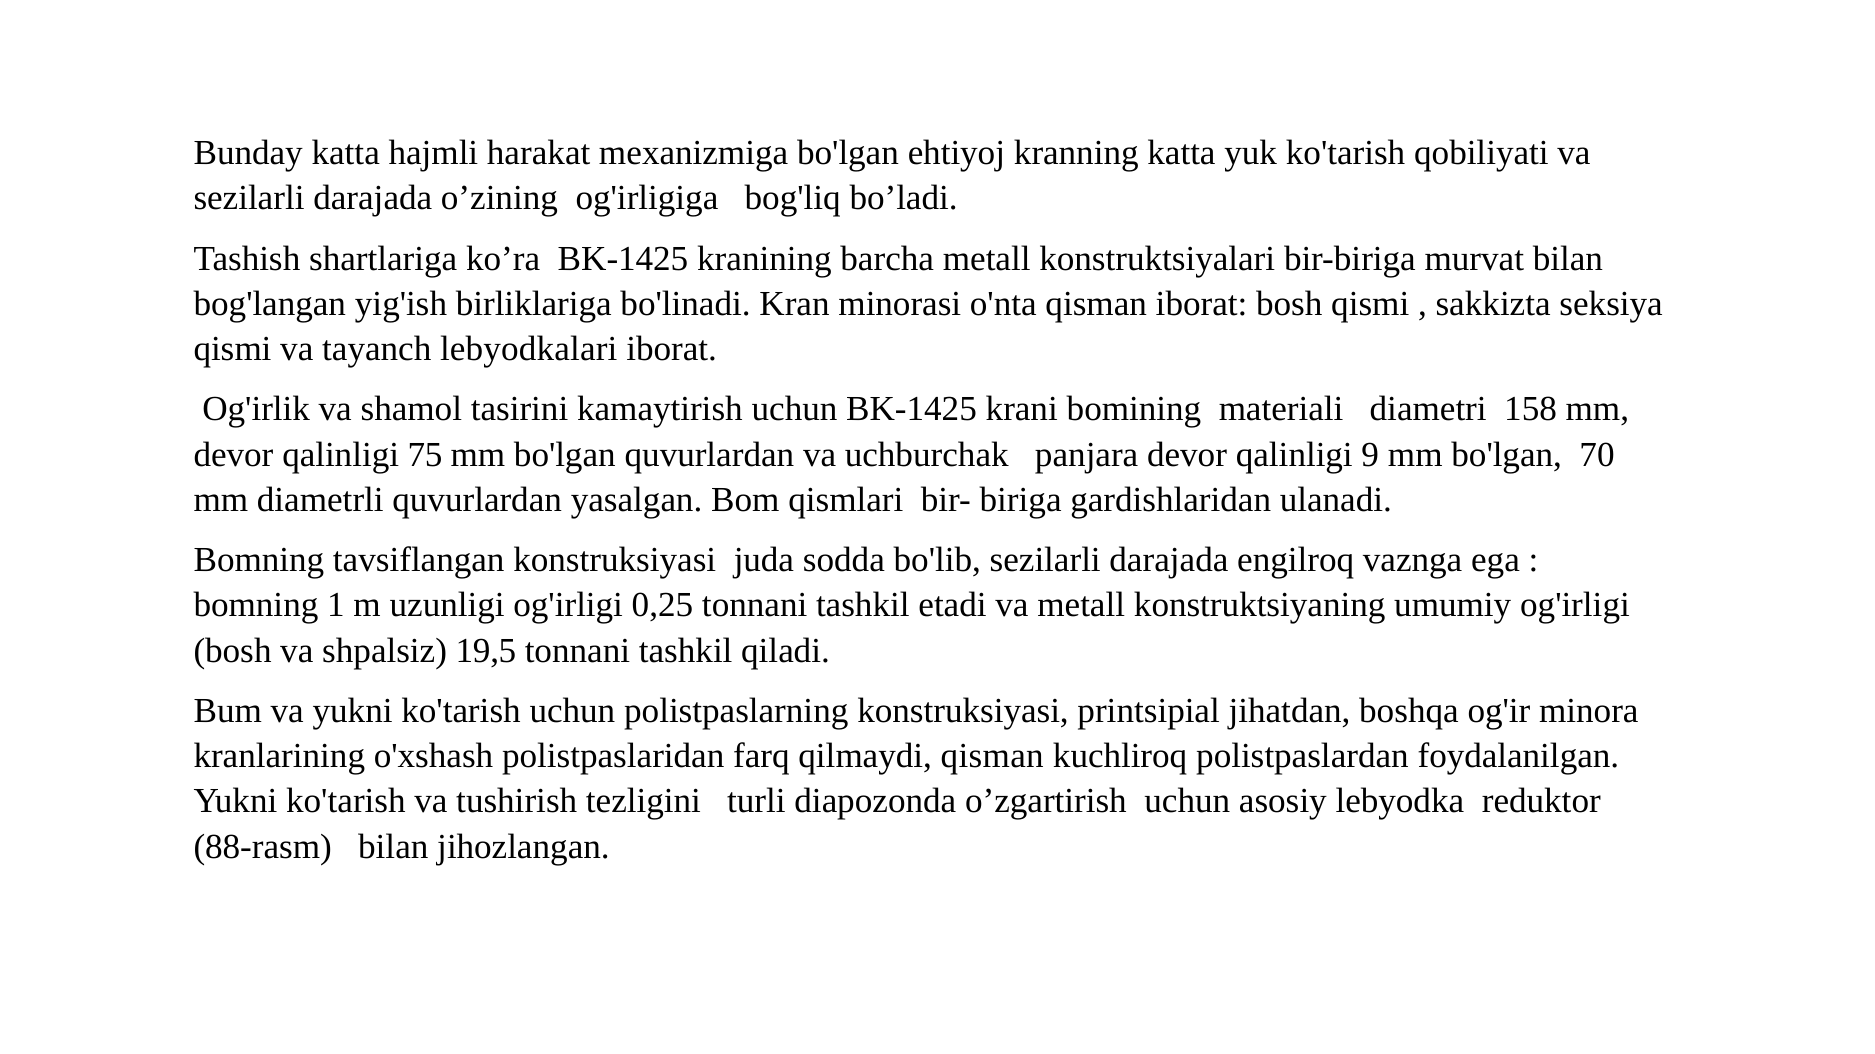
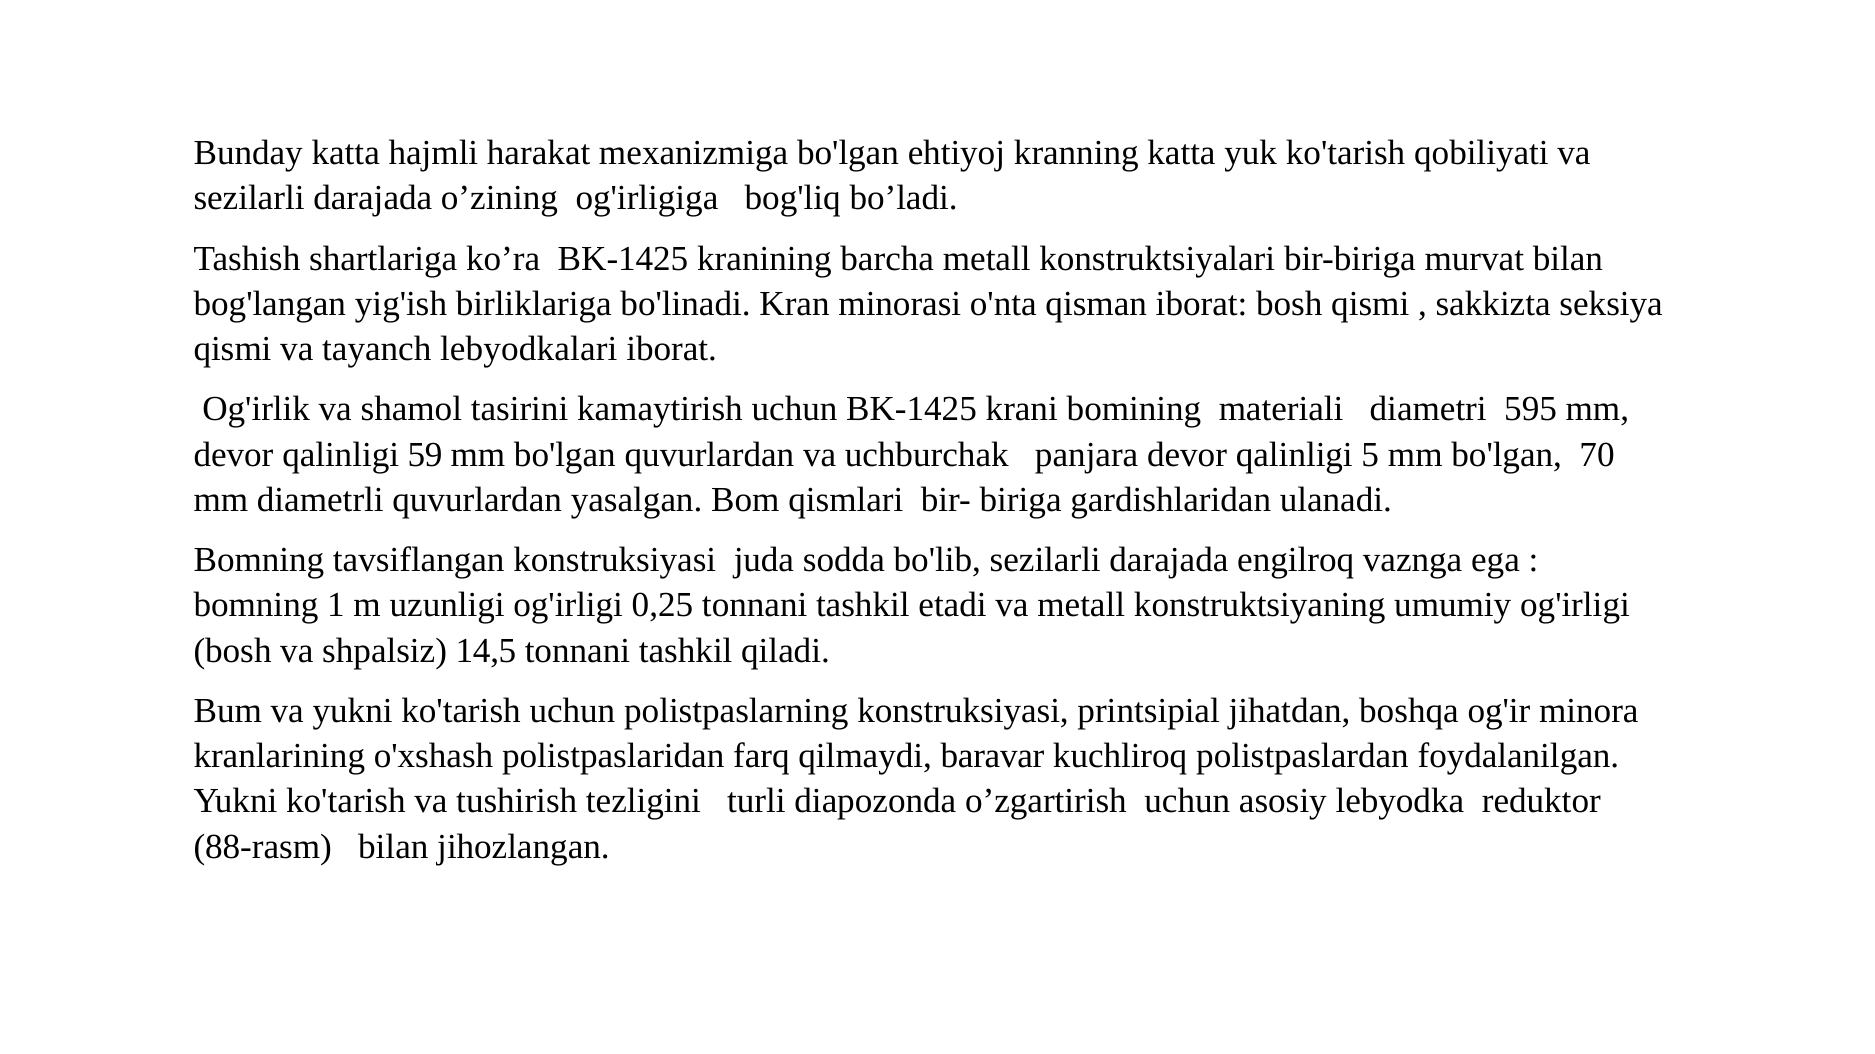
158: 158 -> 595
75: 75 -> 59
9: 9 -> 5
19,5: 19,5 -> 14,5
qilmaydi qisman: qisman -> baravar
